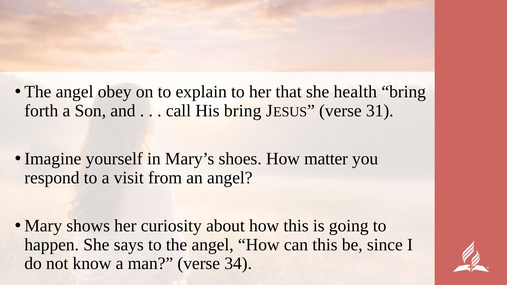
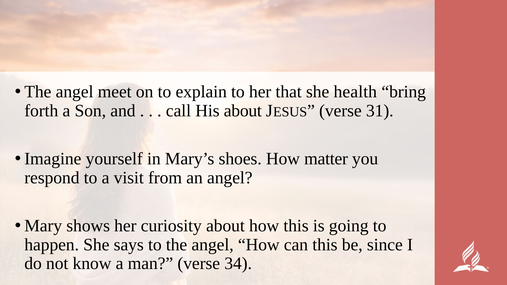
obey: obey -> meet
His bring: bring -> about
